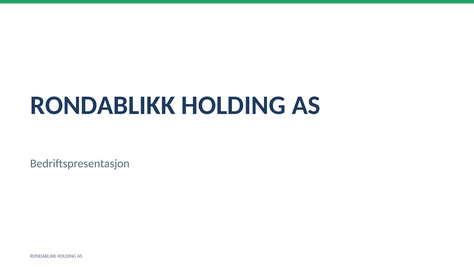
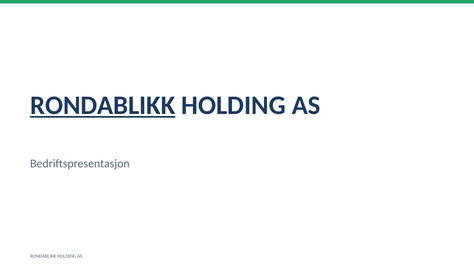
RONDABLIKK at (103, 105) underline: none -> present
